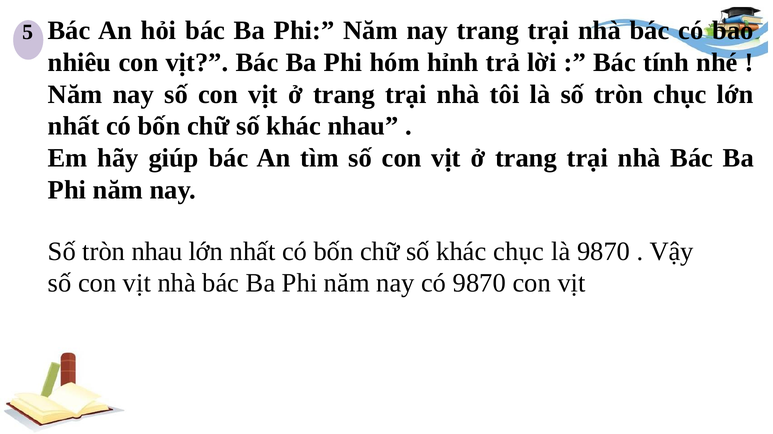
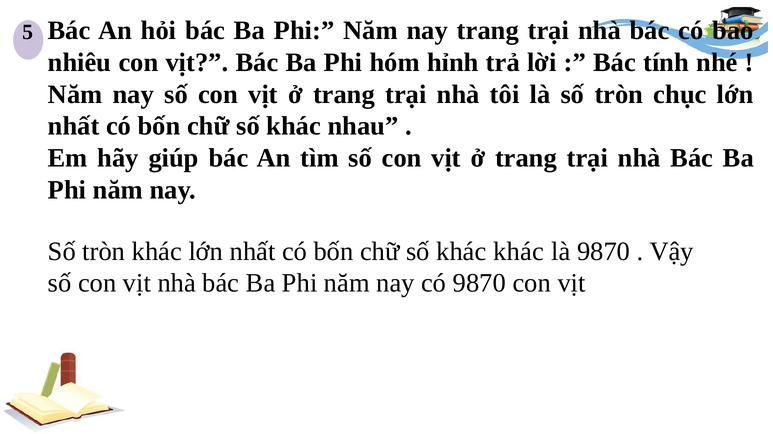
tròn nhau: nhau -> khác
khác chục: chục -> khác
